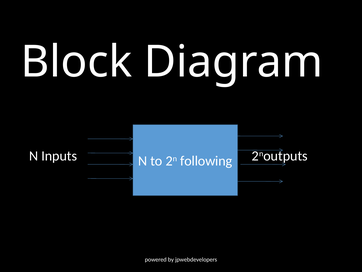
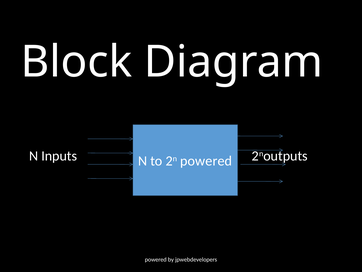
2n following: following -> powered
